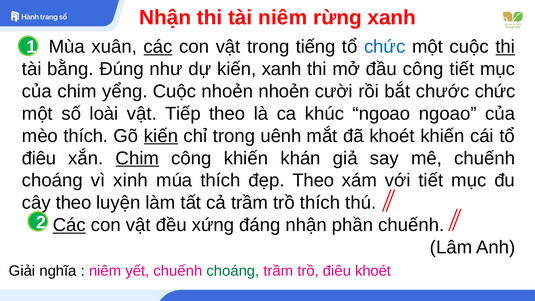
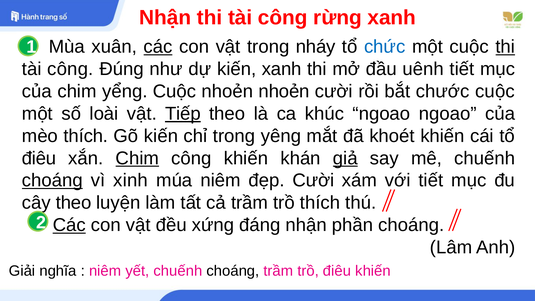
niêm at (283, 18): niêm -> công
tiếng: tiếng -> nháy
bằng at (70, 69): bằng -> công
đầu công: công -> uênh
chước chức: chức -> cuộc
Tiếp underline: none -> present
kiến at (161, 136) underline: present -> none
uênh: uênh -> yêng
giả underline: none -> present
choáng at (52, 180) underline: none -> present
múa thích: thích -> niêm
đẹp Theo: Theo -> Cười
phần chuếnh: chuếnh -> choáng
choáng at (233, 271) colour: green -> black
điêu khoét: khoét -> khiến
